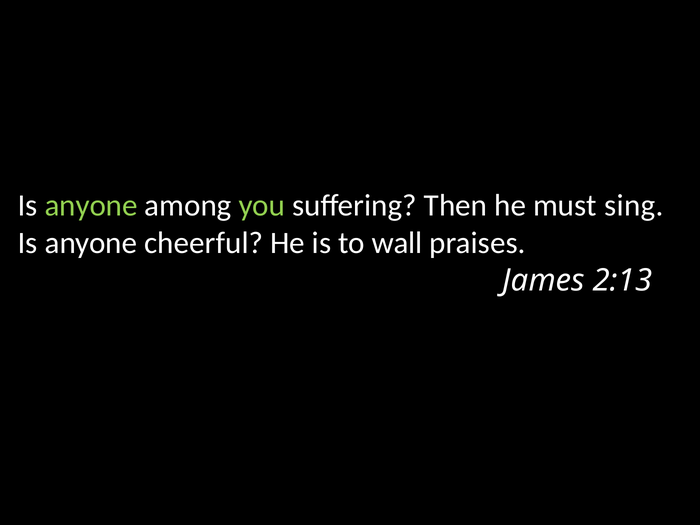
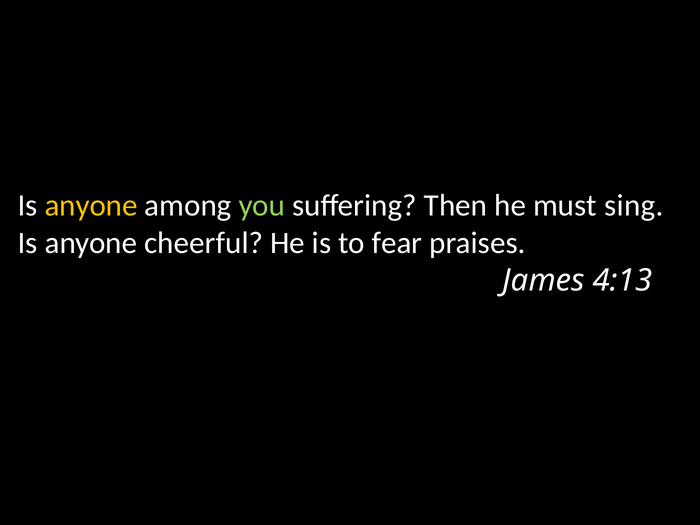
anyone at (91, 206) colour: light green -> yellow
wall: wall -> fear
2:13: 2:13 -> 4:13
